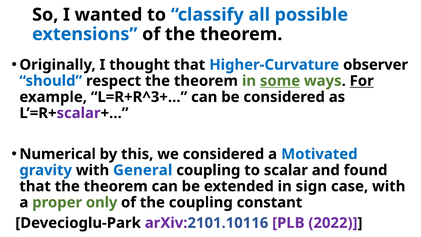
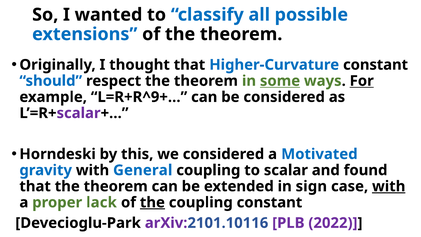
Higher-Curvature observer: observer -> constant
L=R+R^3+…: L=R+R^3+… -> L=R+R^9+…
Numerical: Numerical -> Horndeski
with at (389, 186) underline: none -> present
only: only -> lack
the at (152, 202) underline: none -> present
